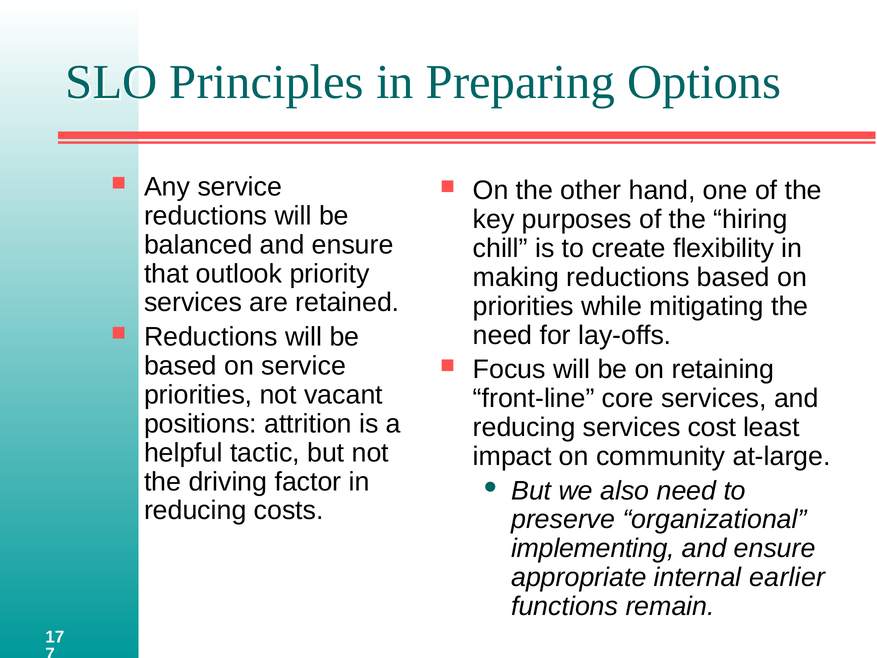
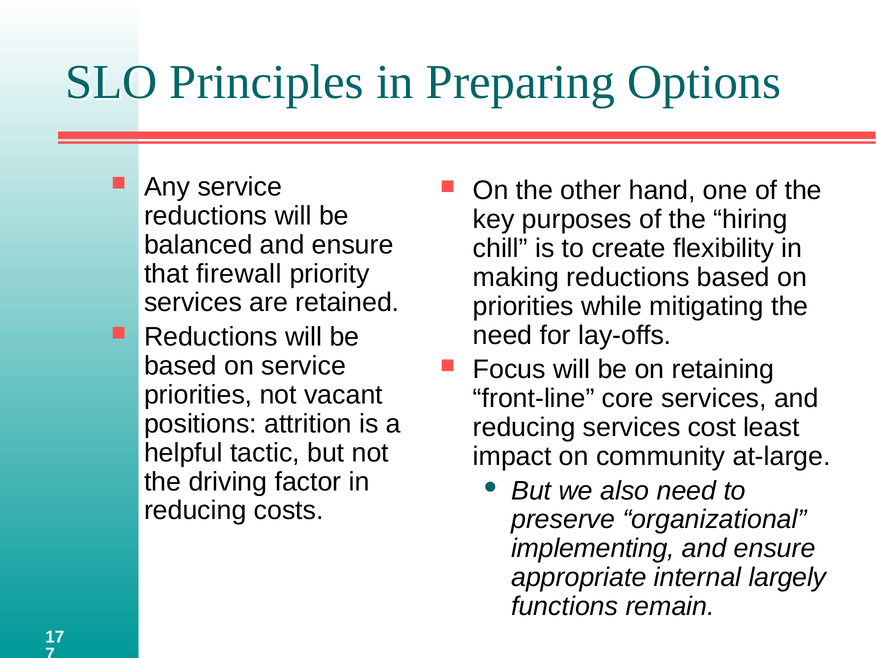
outlook: outlook -> firewall
earlier: earlier -> largely
